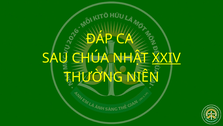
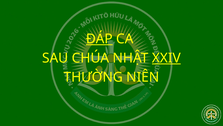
ĐÁP underline: none -> present
